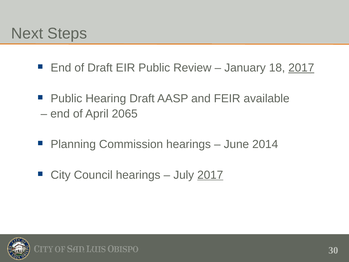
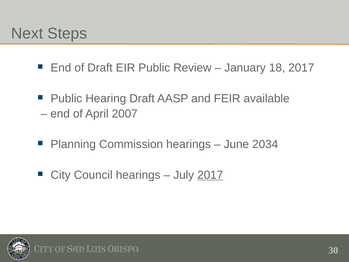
2017 at (301, 68) underline: present -> none
2065: 2065 -> 2007
2014: 2014 -> 2034
